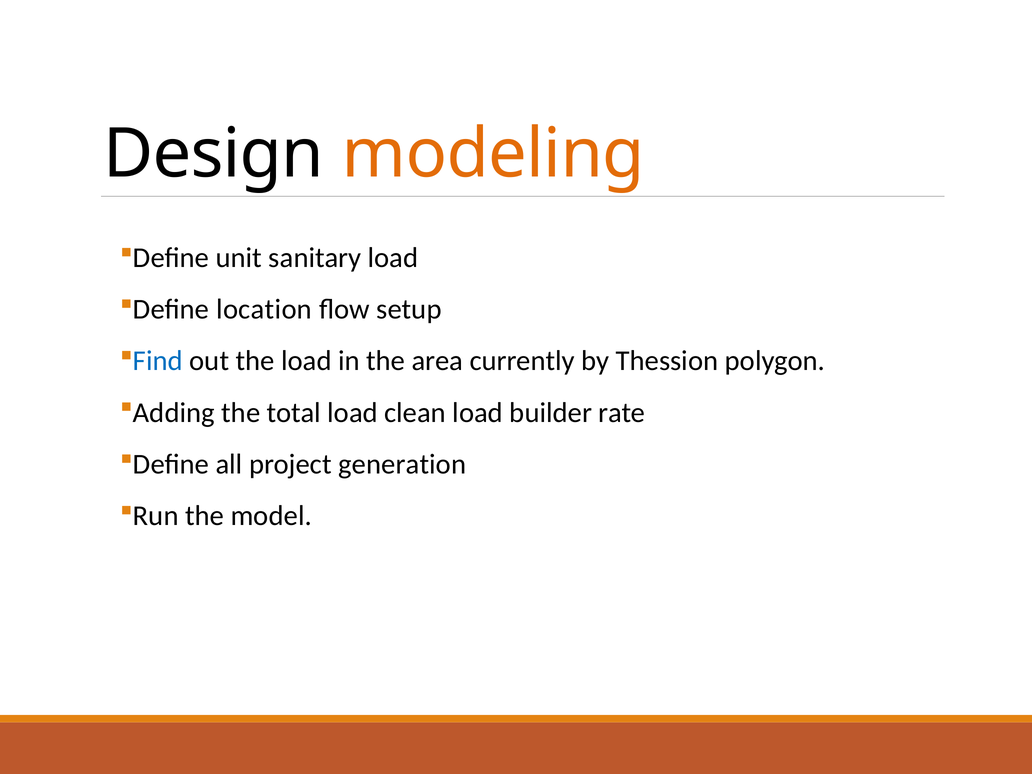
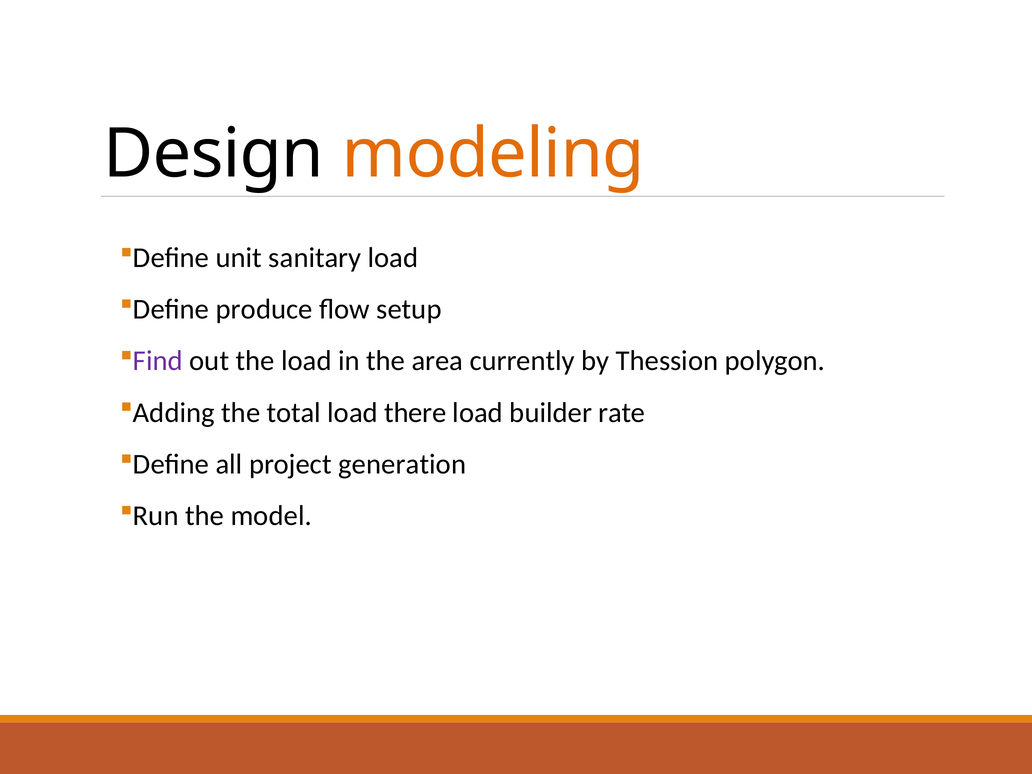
location: location -> produce
Find colour: blue -> purple
clean: clean -> there
